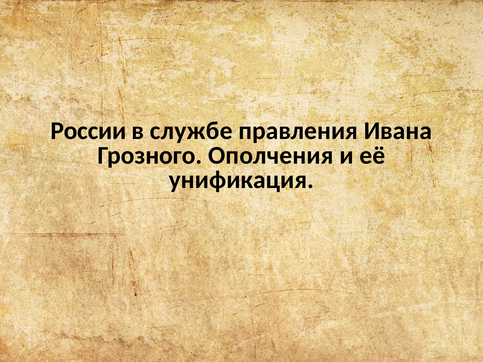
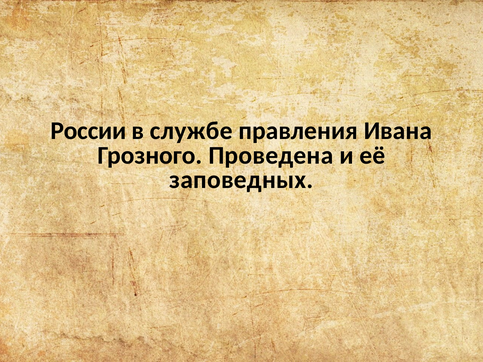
Ополчения: Ополчения -> Проведена
унификация: унификация -> заповедных
